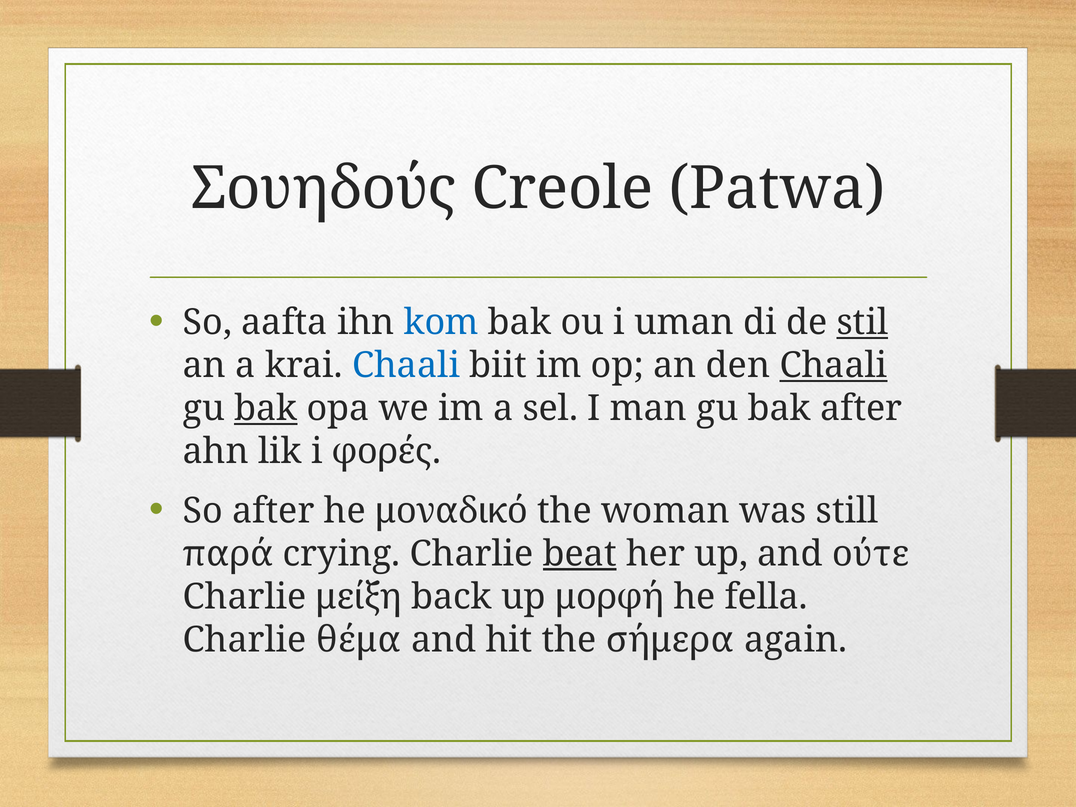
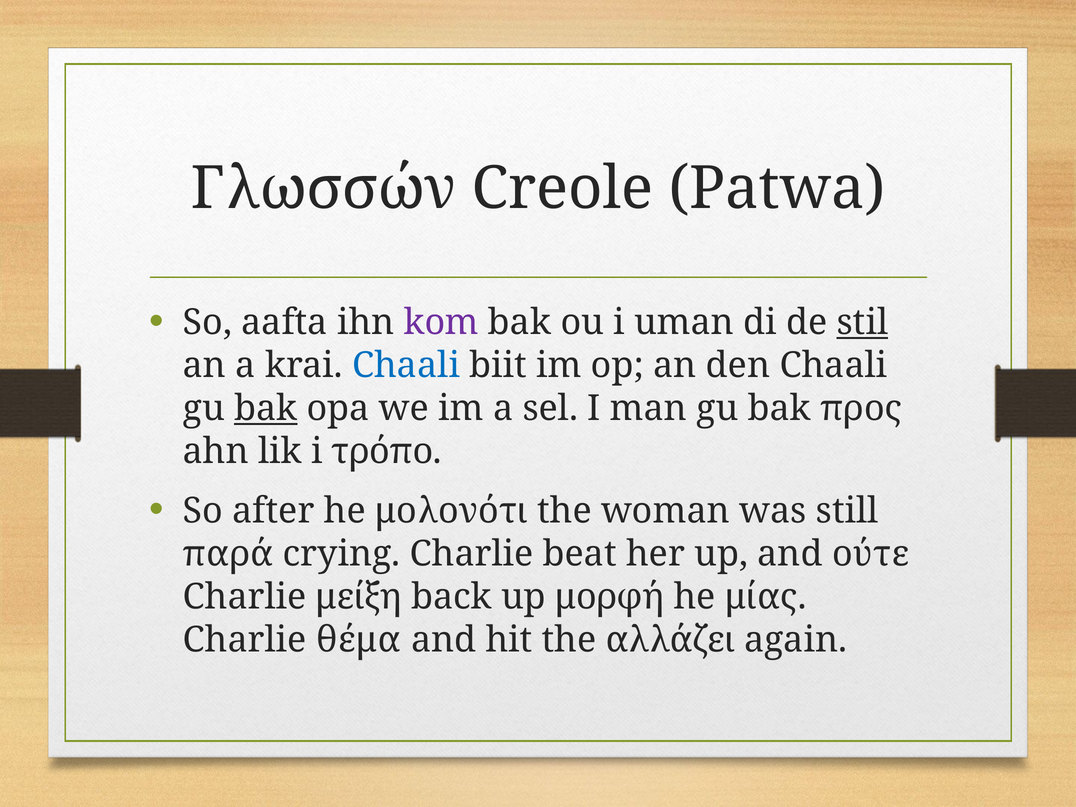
Σουηδούς: Σουηδούς -> Γλωσσών
kom colour: blue -> purple
Chaali at (833, 365) underline: present -> none
bak after: after -> προς
φορές: φορές -> τρόπο
μοναδικό: μοναδικό -> μολονότι
beat underline: present -> none
fella: fella -> μίας
σήμερα: σήμερα -> αλλάζει
